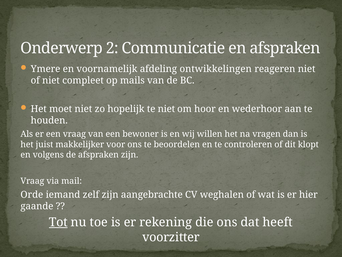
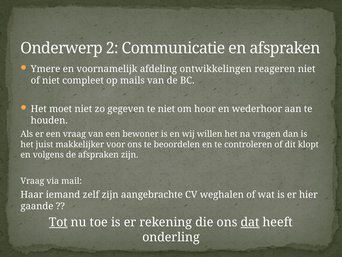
hopelijk: hopelijk -> gegeven
Orde: Orde -> Haar
dat underline: none -> present
voorzitter: voorzitter -> onderling
